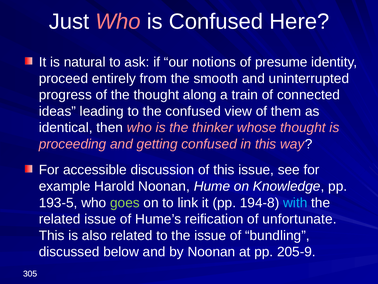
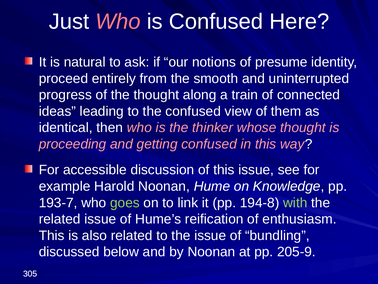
193-5: 193-5 -> 193-7
with colour: light blue -> light green
unfortunate: unfortunate -> enthusiasm
